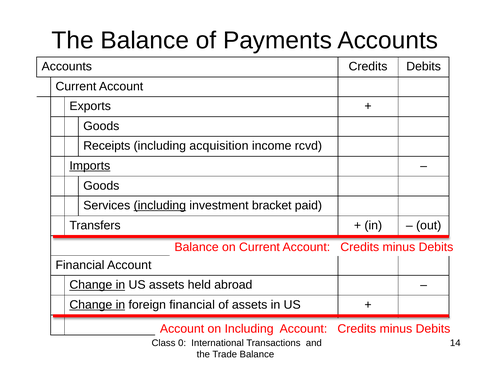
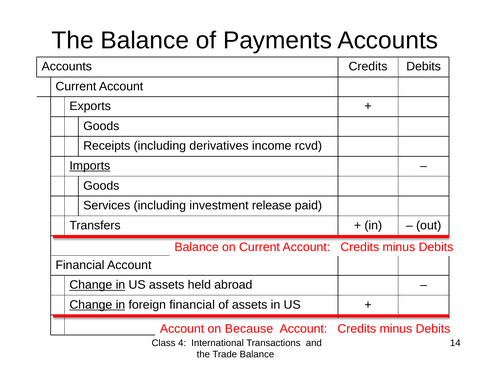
acquisition: acquisition -> derivatives
including at (160, 206) underline: present -> none
bracket: bracket -> release
on Including: Including -> Because
0: 0 -> 4
